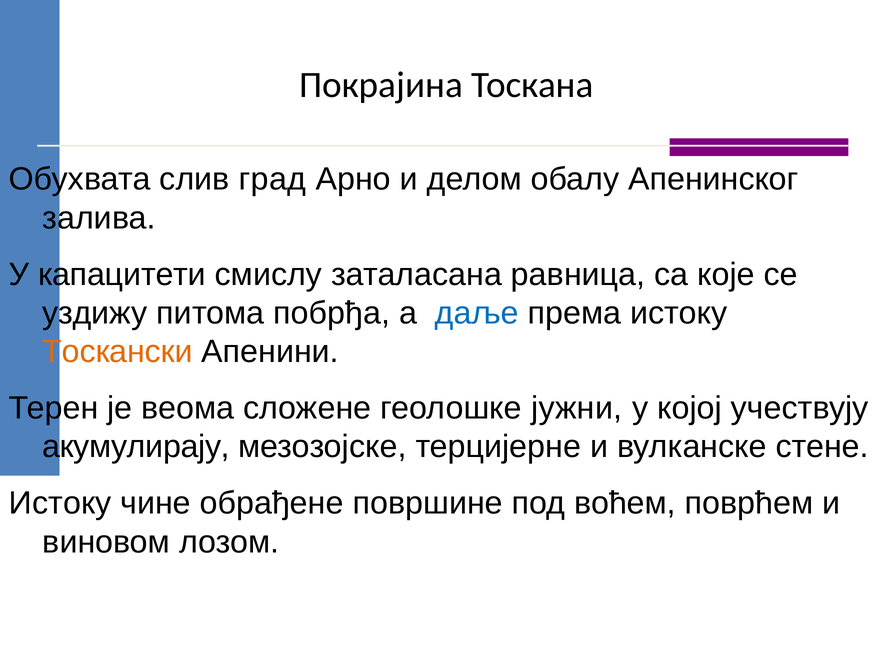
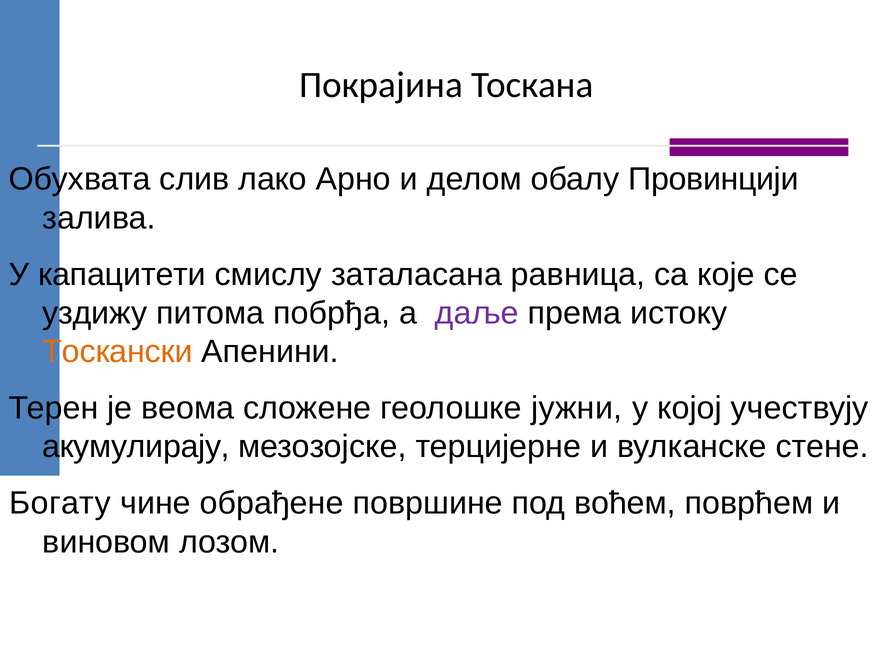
град: град -> лако
Апенинског: Апенинског -> Провинцији
даље colour: blue -> purple
Истоку at (60, 504): Истоку -> Богату
